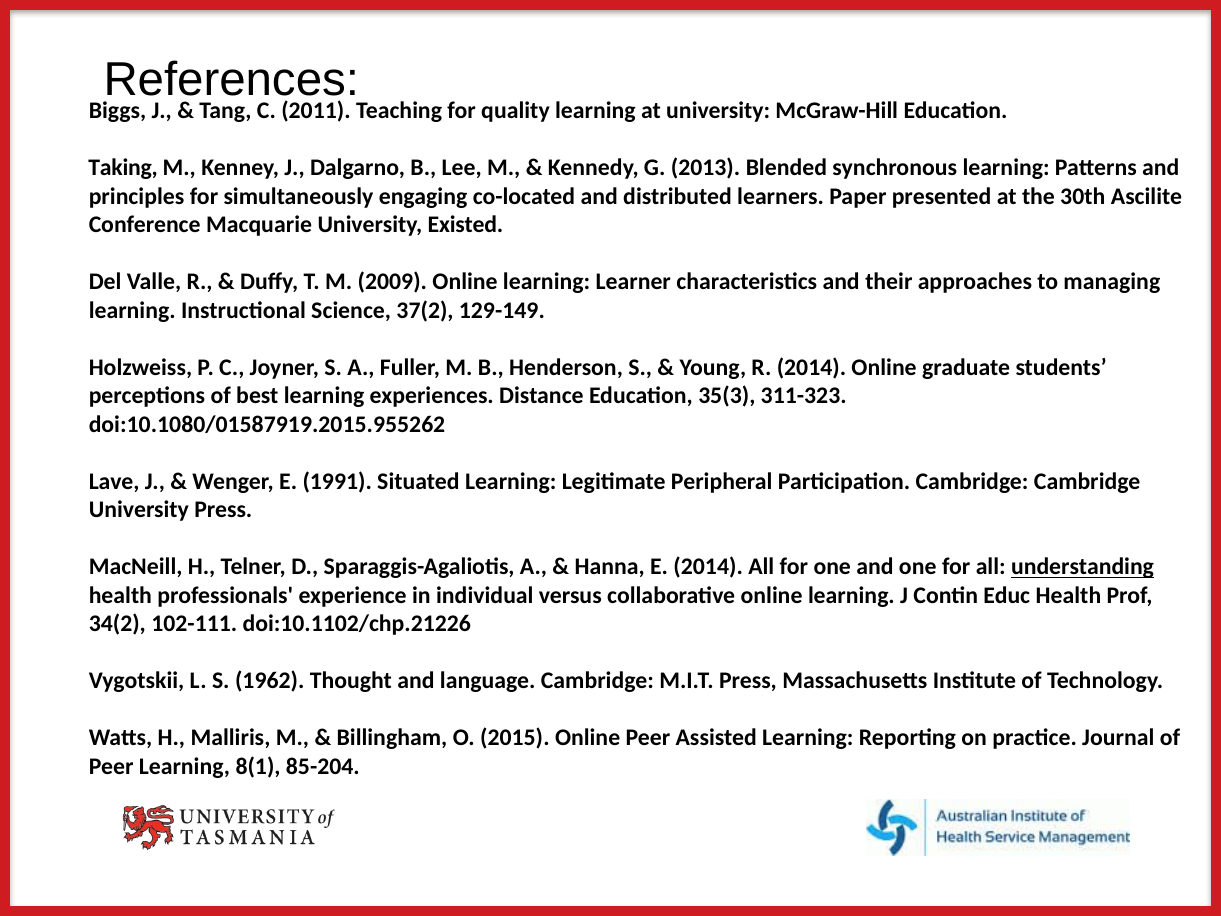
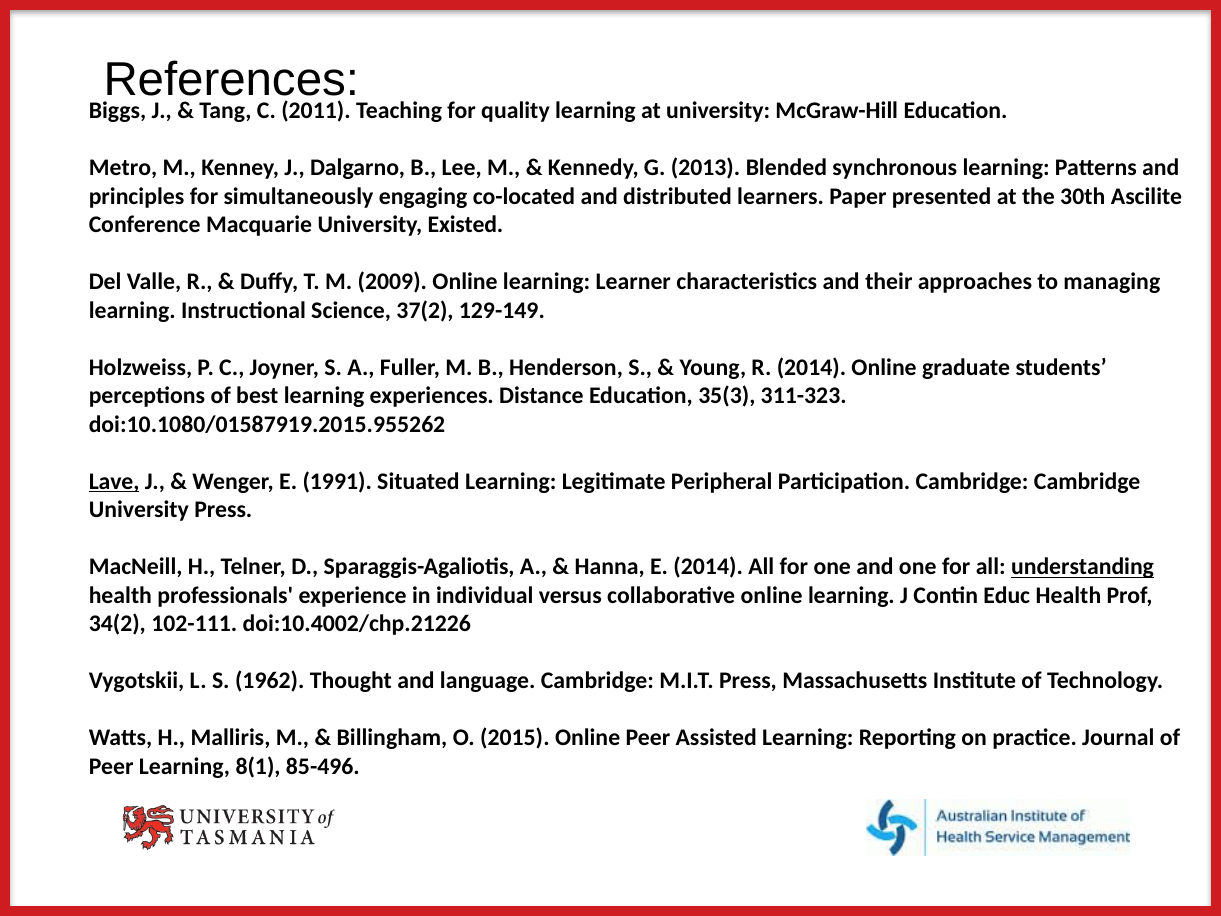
Taking: Taking -> Metro
Lave underline: none -> present
doi:10.1102/chp.21226: doi:10.1102/chp.21226 -> doi:10.4002/chp.21226
85-204: 85-204 -> 85-496
